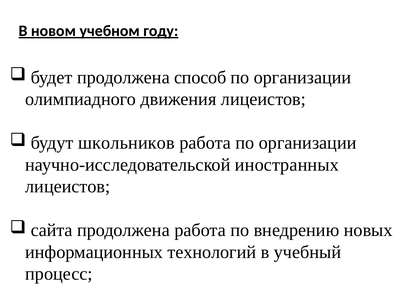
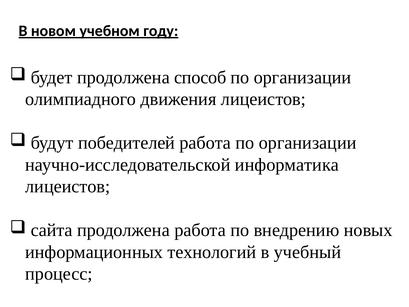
школьников: школьников -> победителей
иностранных: иностранных -> информатика
